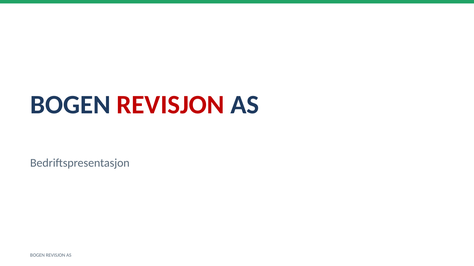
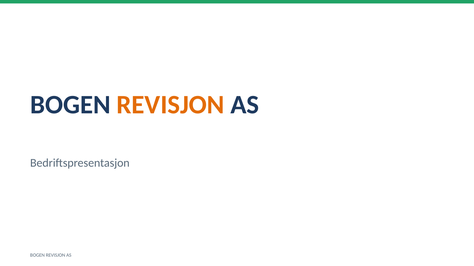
REVISJON at (171, 105) colour: red -> orange
